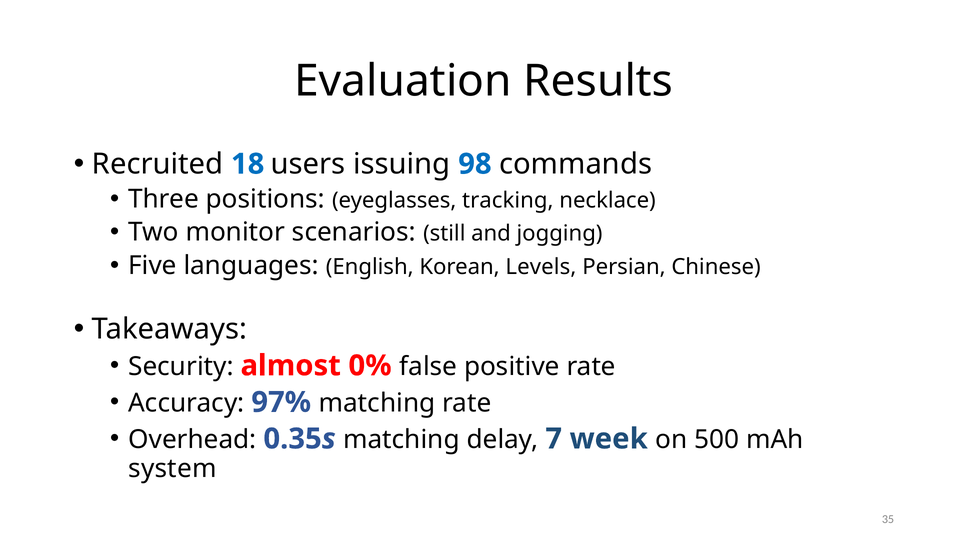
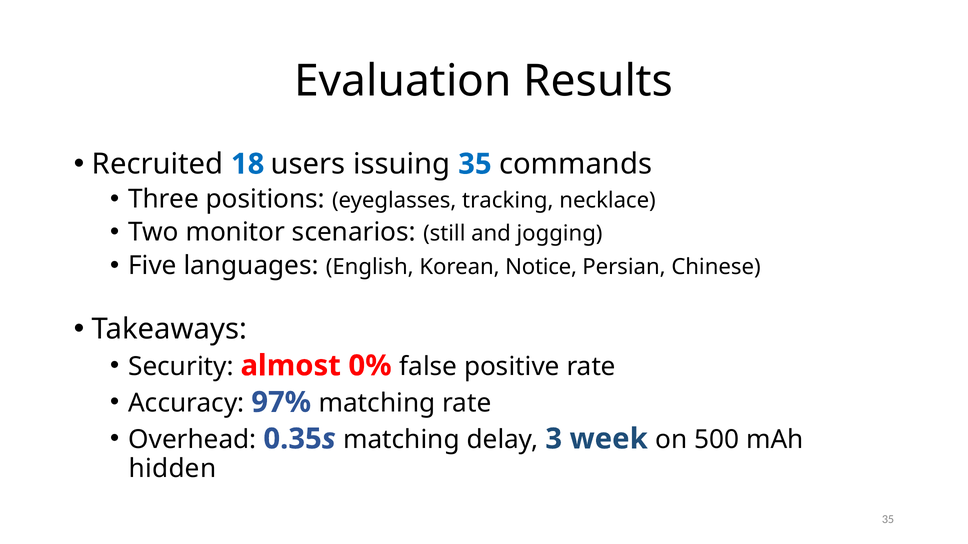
issuing 98: 98 -> 35
Levels: Levels -> Notice
7: 7 -> 3
system: system -> hidden
